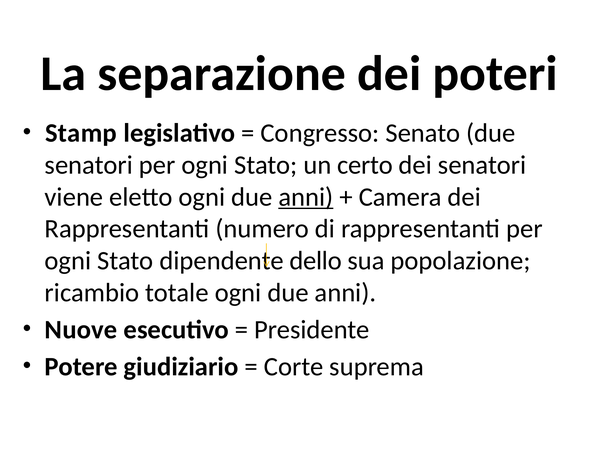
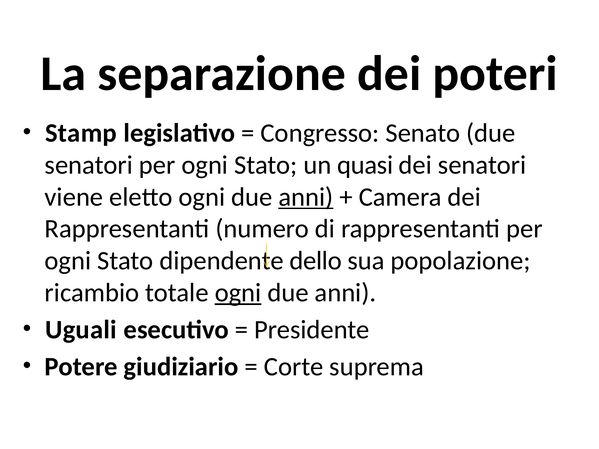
certo: certo -> quasi
ogni at (238, 293) underline: none -> present
Nuove: Nuove -> Uguali
